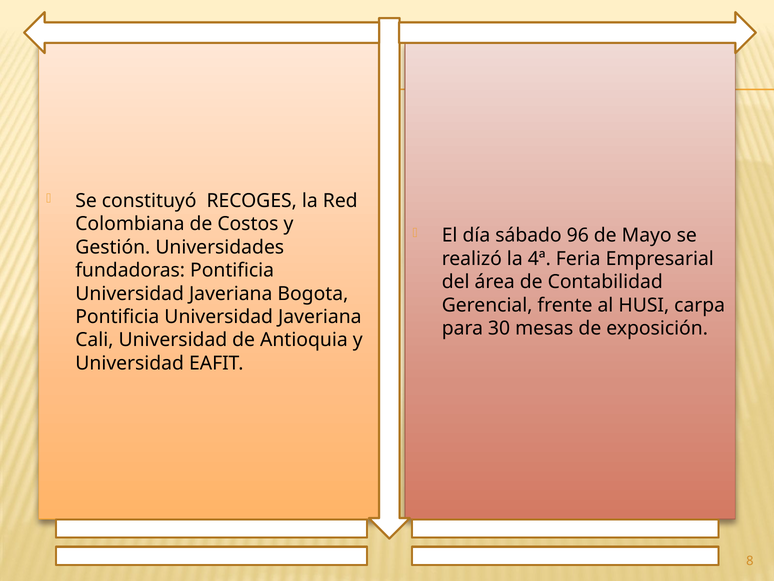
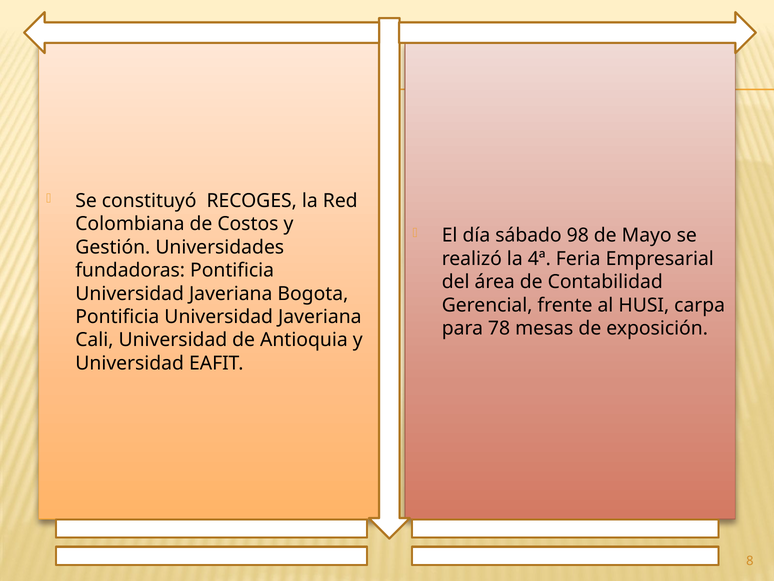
96: 96 -> 98
30: 30 -> 78
